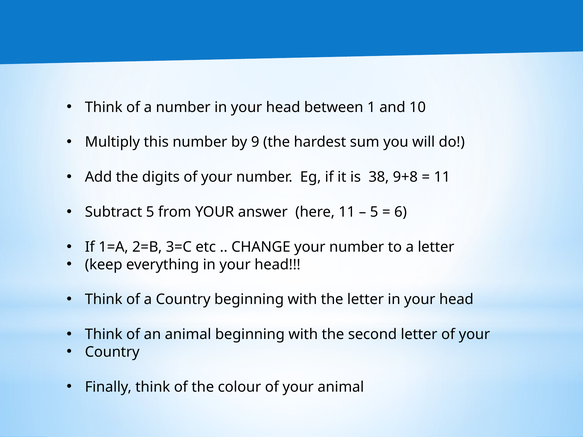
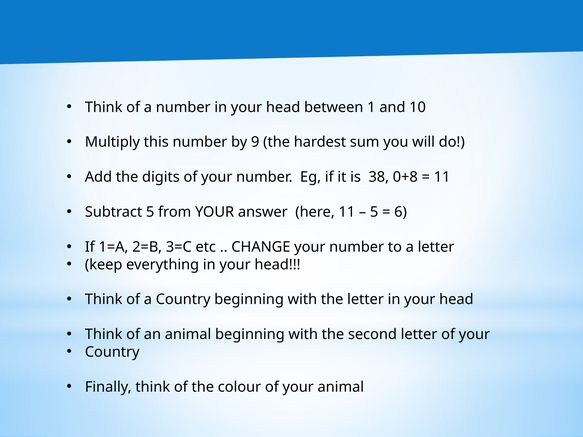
9+8: 9+8 -> 0+8
